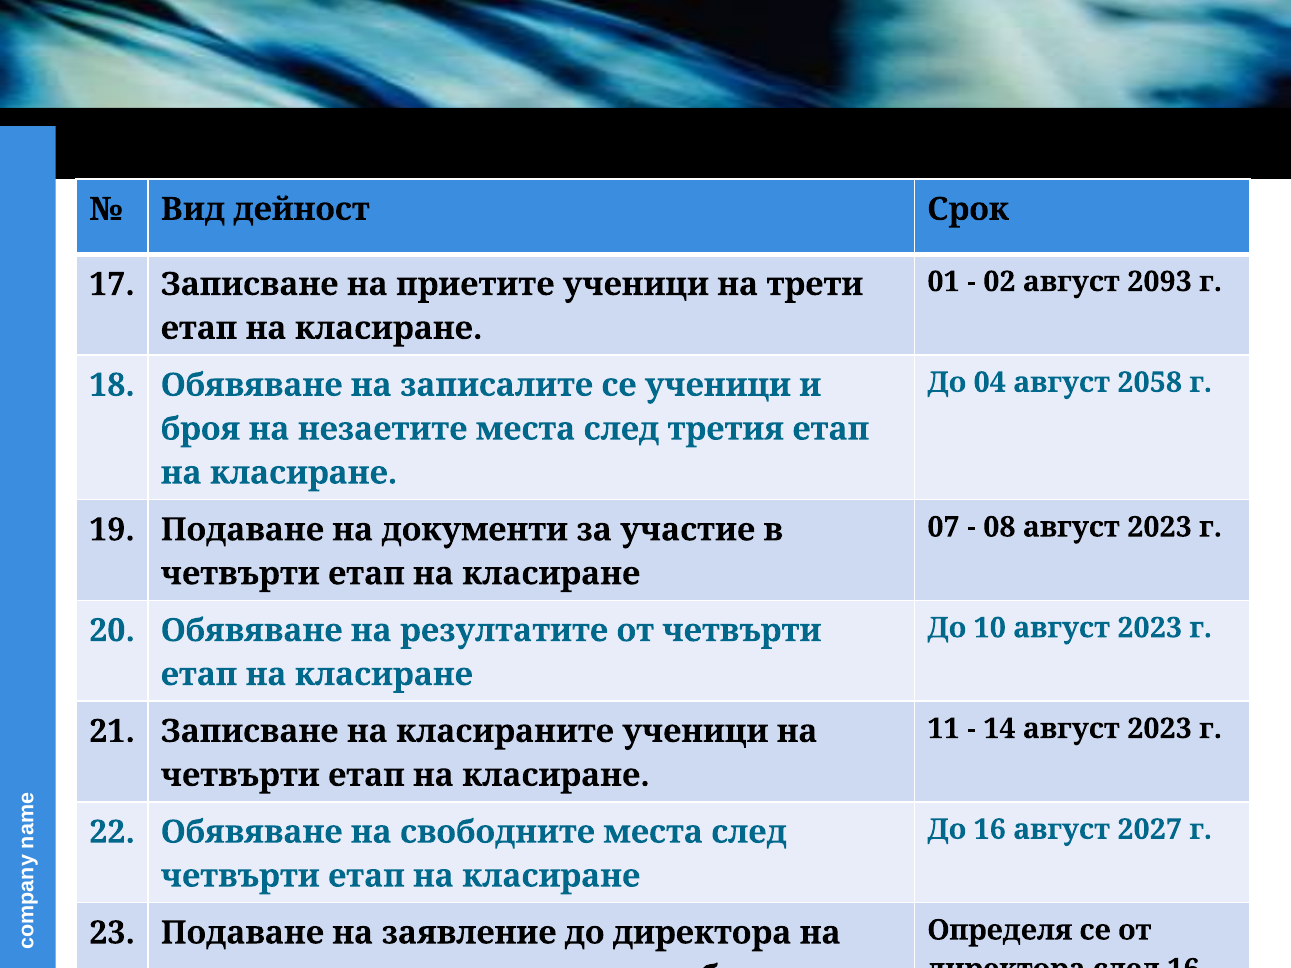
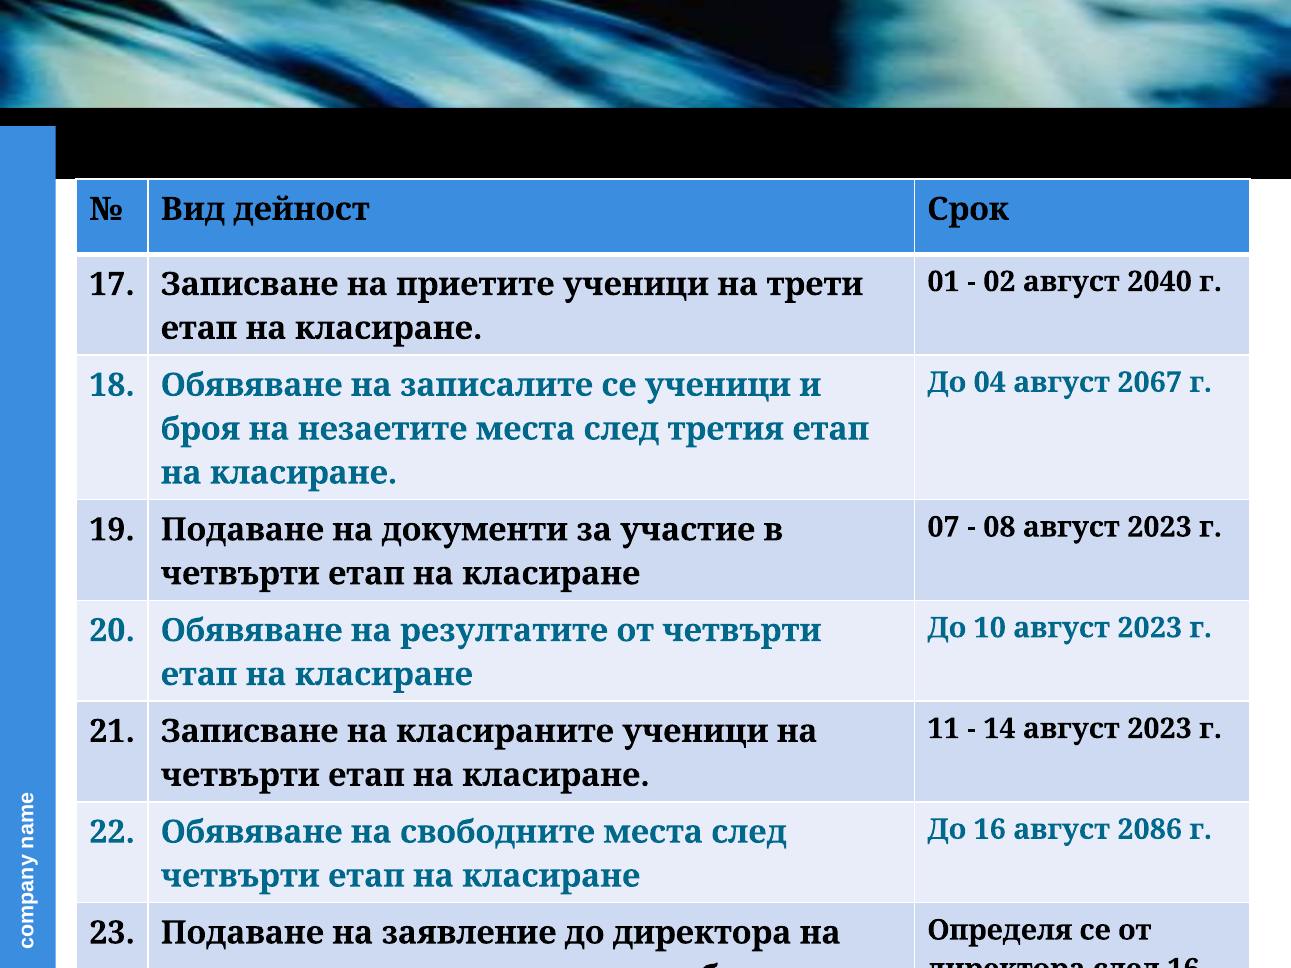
2093: 2093 -> 2040
2058: 2058 -> 2067
2027: 2027 -> 2086
